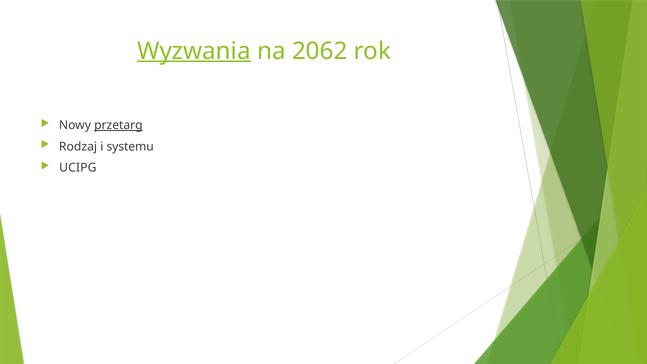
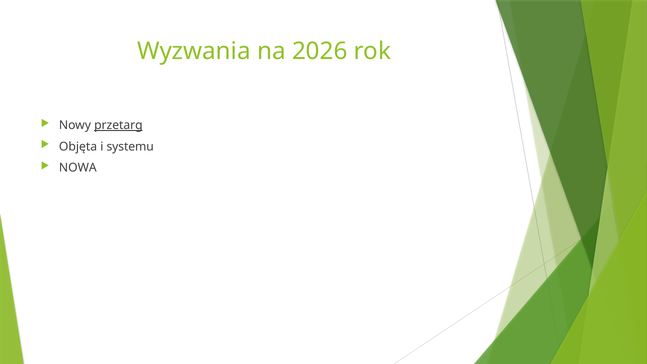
Wyzwania underline: present -> none
2062: 2062 -> 2026
Rodzaj: Rodzaj -> Objęta
UCIPG: UCIPG -> NOWA
